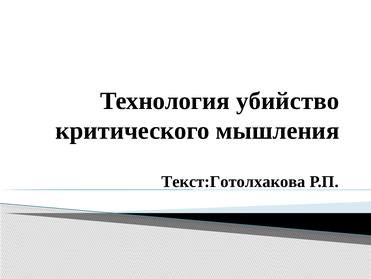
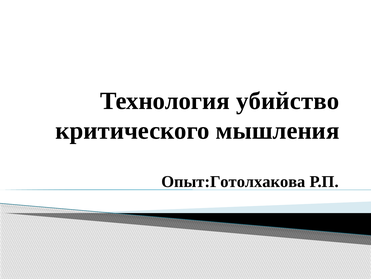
Текст:Готолхакова: Текст:Готолхакова -> Опыт:Готолхакова
